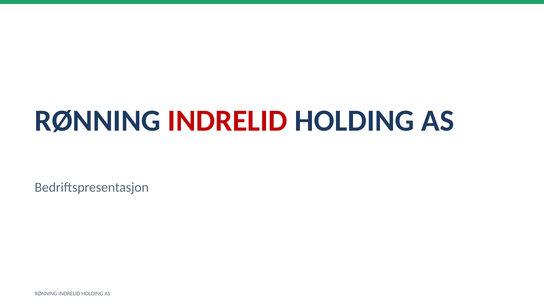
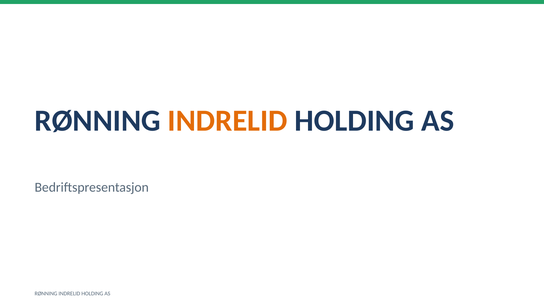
INDRELID at (228, 121) colour: red -> orange
